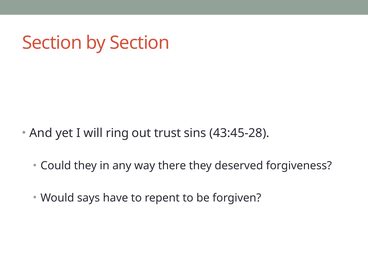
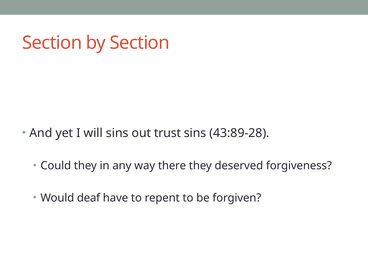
will ring: ring -> sins
43:45-28: 43:45-28 -> 43:89-28
says: says -> deaf
